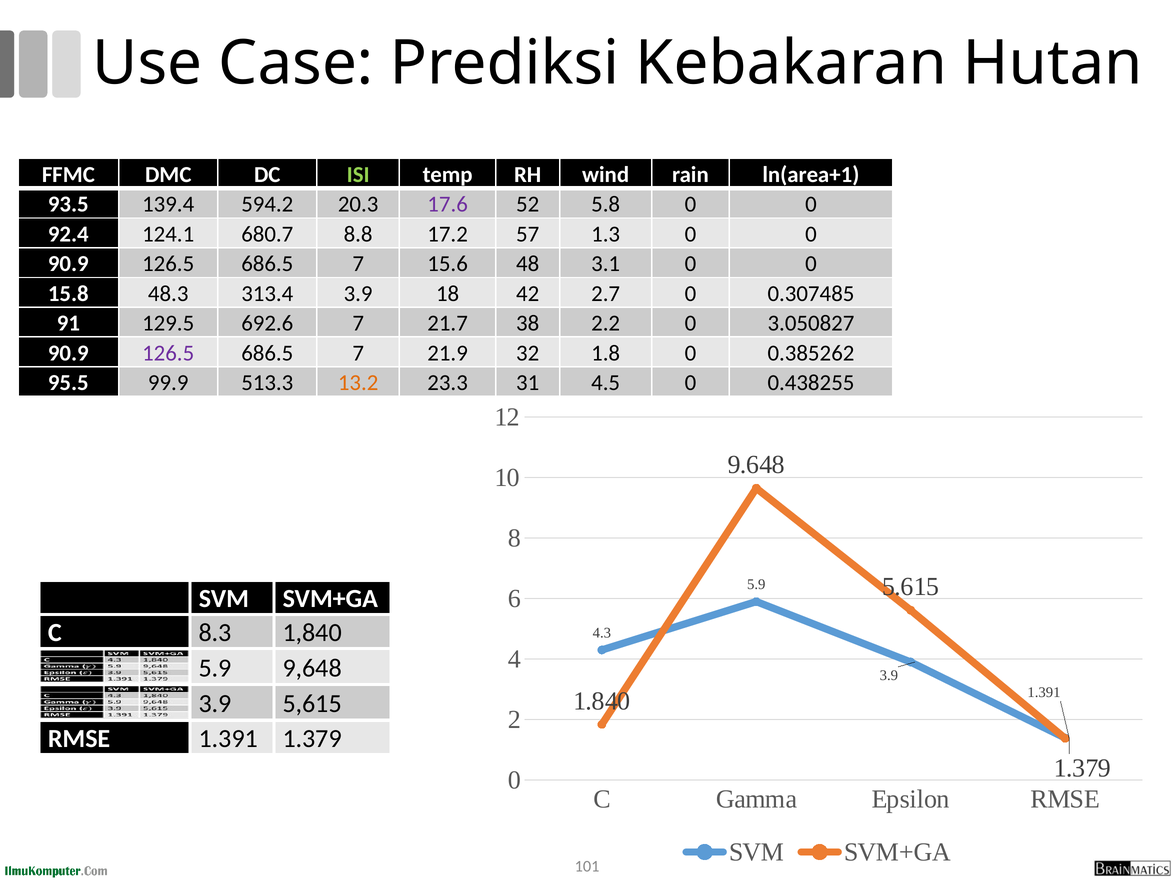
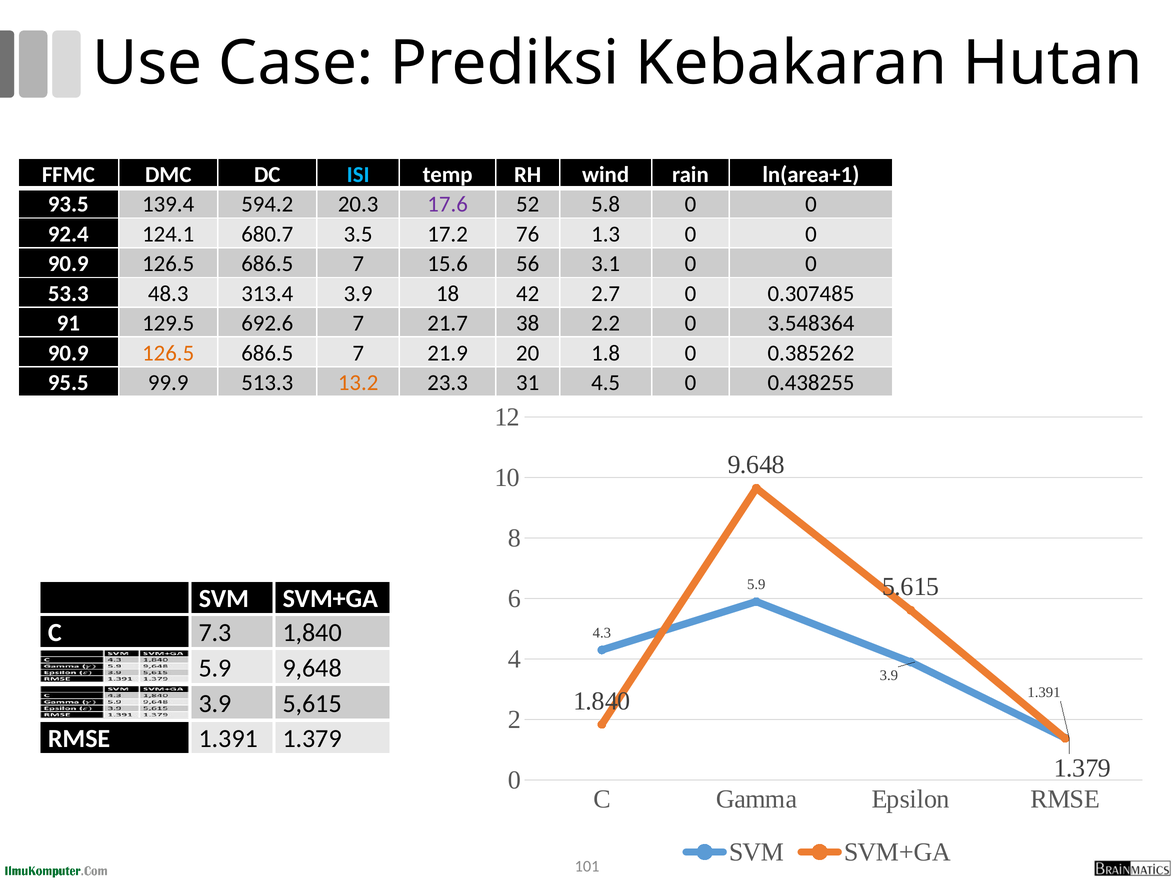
ISI colour: light green -> light blue
8.8: 8.8 -> 3.5
57: 57 -> 76
48: 48 -> 56
15.8: 15.8 -> 53.3
3.050827: 3.050827 -> 3.548364
126.5 at (168, 353) colour: purple -> orange
32: 32 -> 20
8.3: 8.3 -> 7.3
